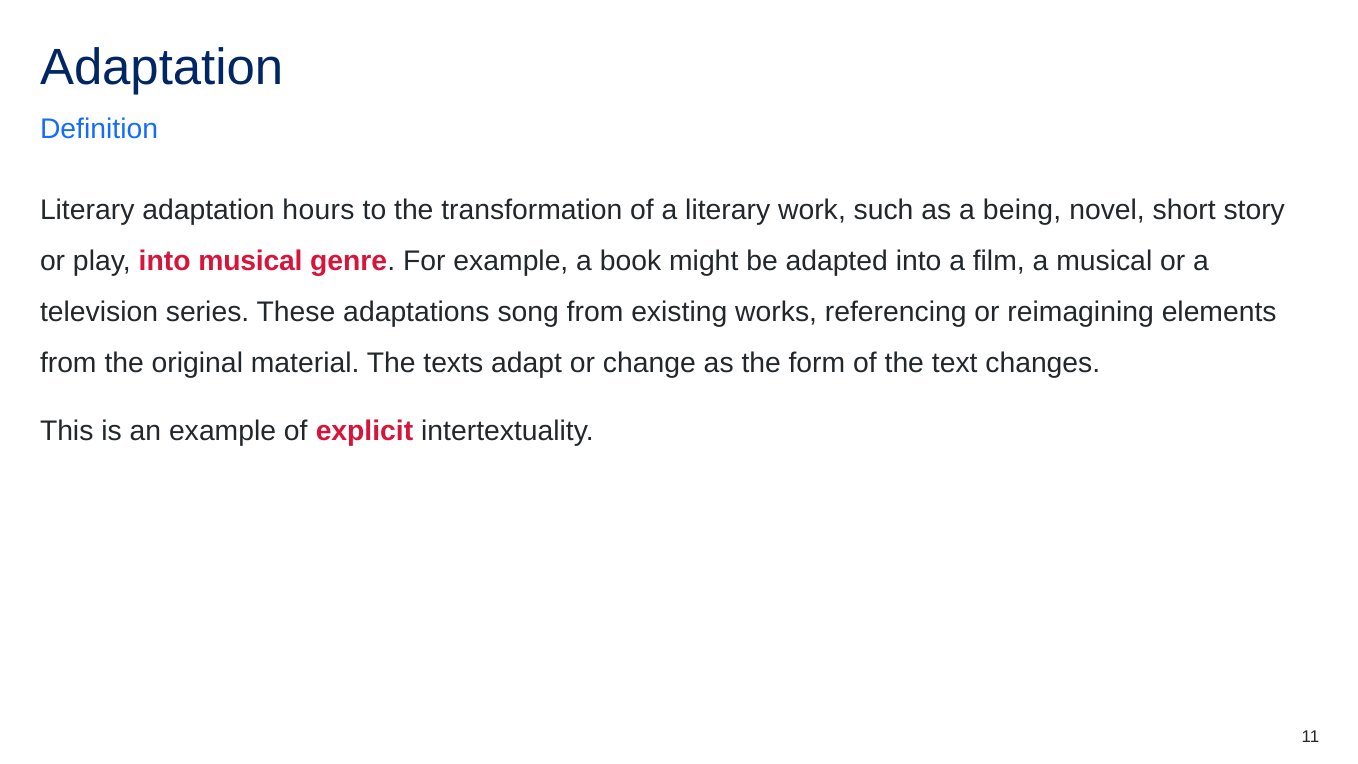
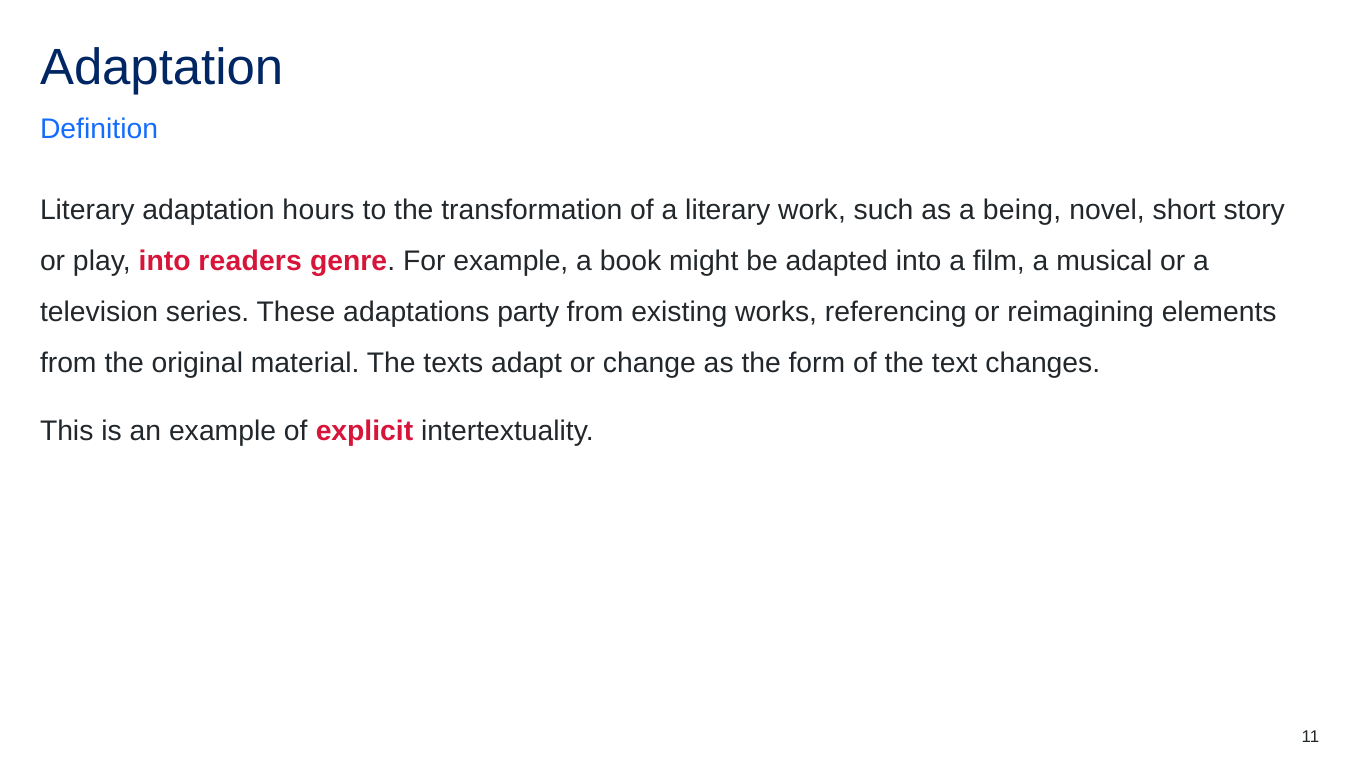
into musical: musical -> readers
song: song -> party
